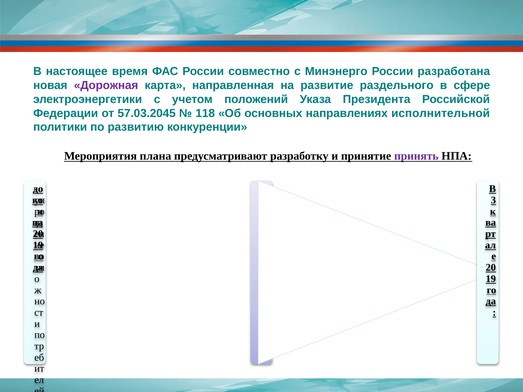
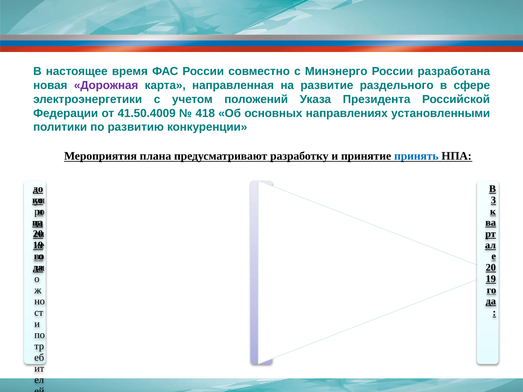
57.03.2045: 57.03.2045 -> 41.50.4009
118: 118 -> 418
исполнительной: исполнительной -> установленными
принять colour: purple -> blue
